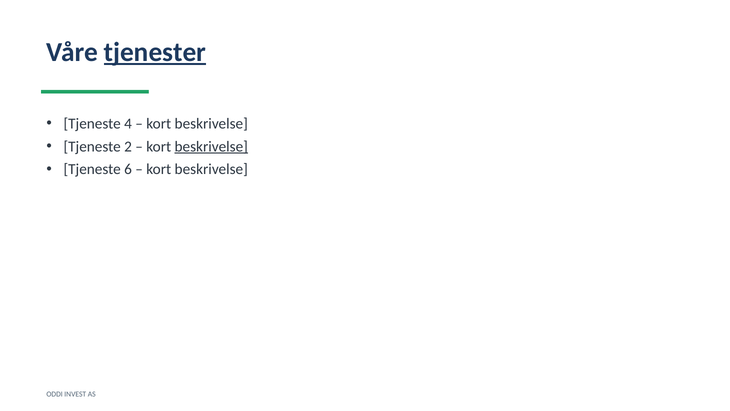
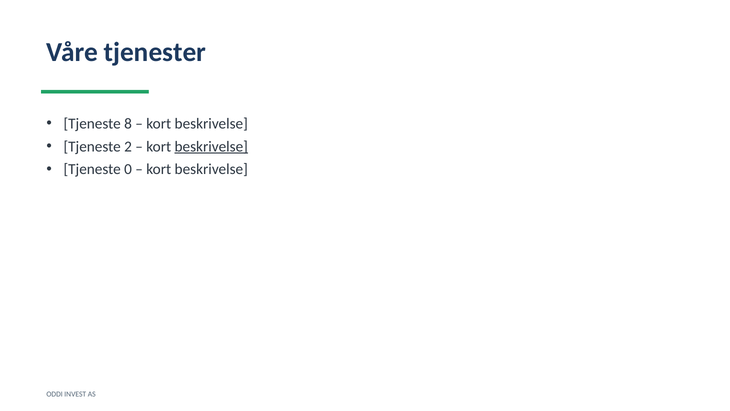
tjenester underline: present -> none
4: 4 -> 8
6: 6 -> 0
